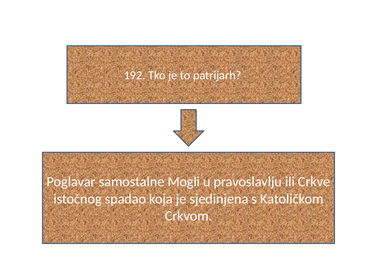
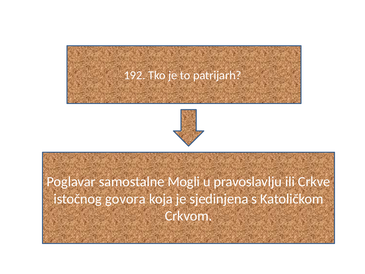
spadao: spadao -> govora
